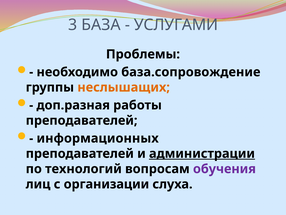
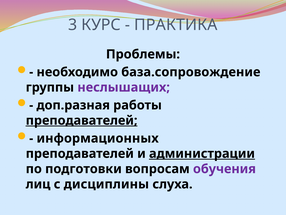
БАЗА: БАЗА -> КУРС
УСЛУГАМИ: УСЛУГАМИ -> ПРАКТИКА
неслышащих colour: orange -> purple
преподавателей at (82, 120) underline: none -> present
технологий: технологий -> подготовки
организации: организации -> дисциплины
